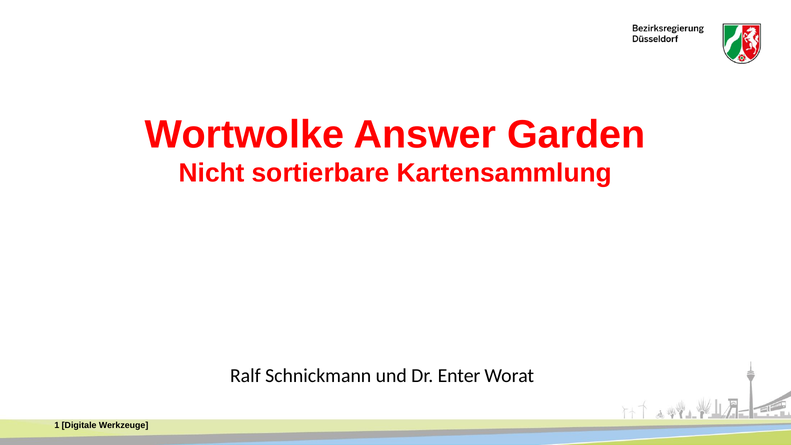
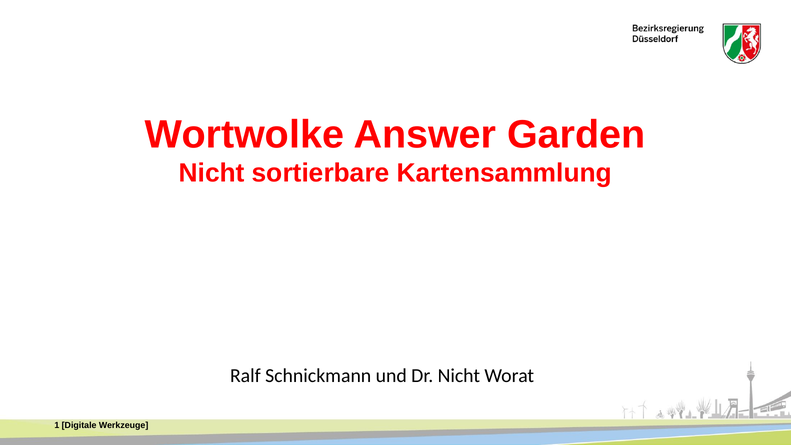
Dr Enter: Enter -> Nicht
